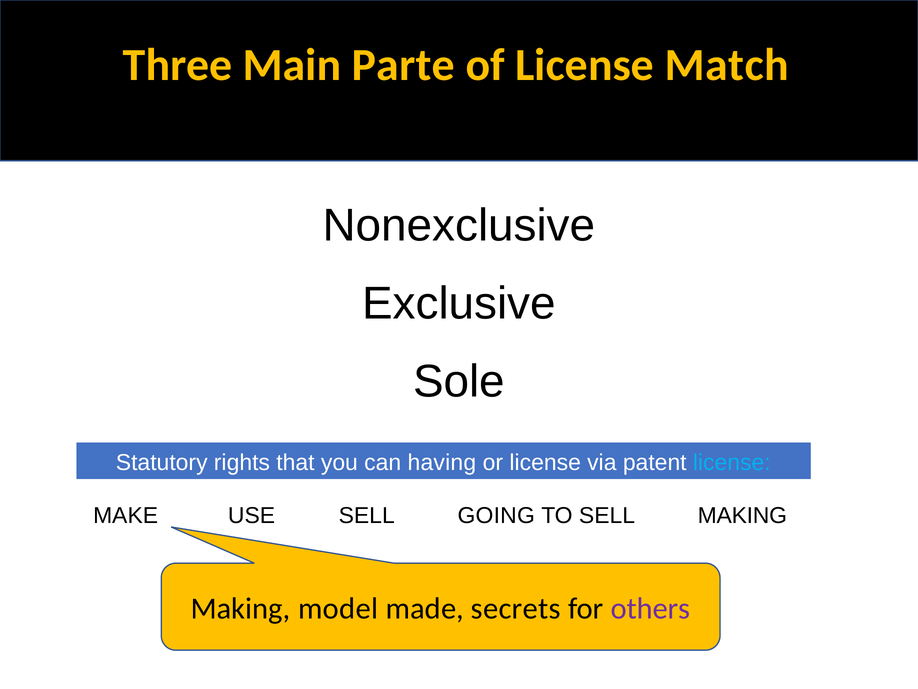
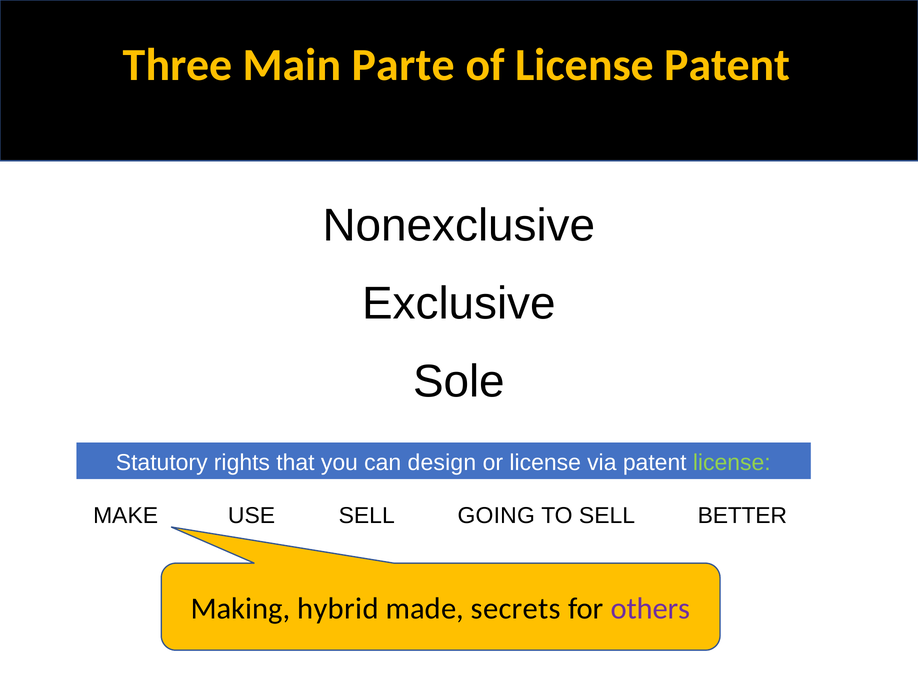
License Match: Match -> Patent
having: having -> design
license at (732, 462) colour: light blue -> light green
SELL MAKING: MAKING -> BETTER
model: model -> hybrid
